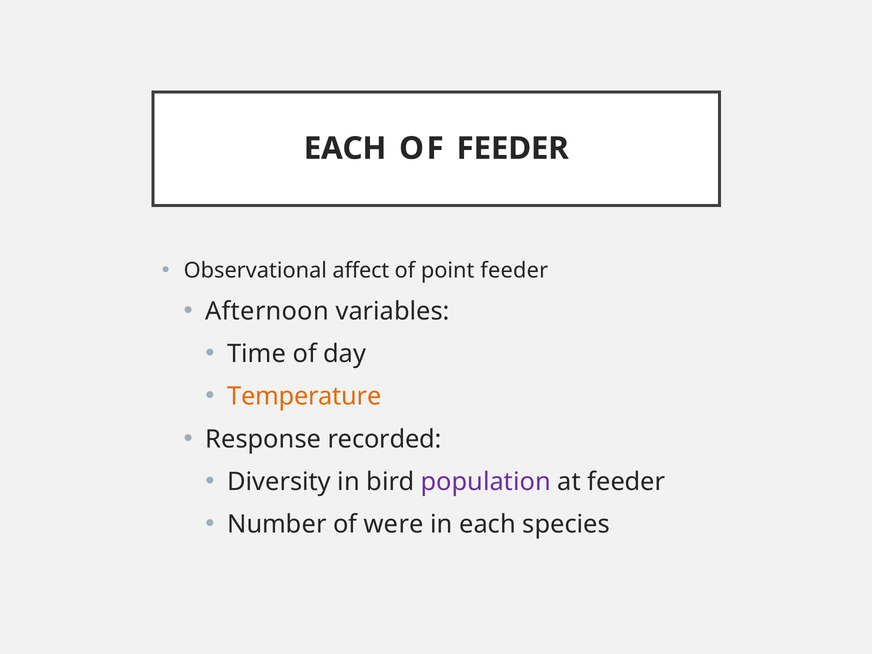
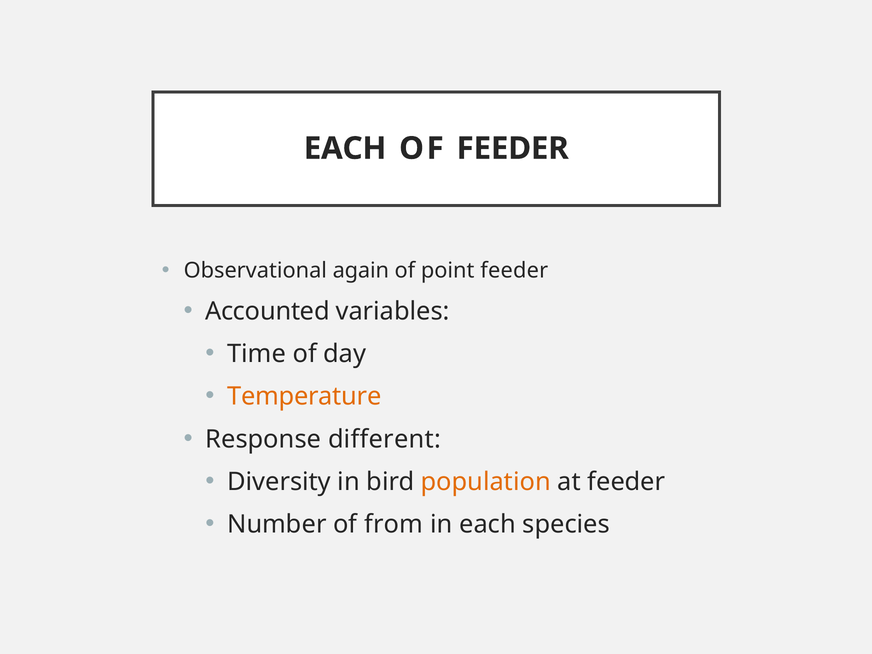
affect: affect -> again
Afternoon: Afternoon -> Accounted
recorded: recorded -> different
population colour: purple -> orange
were: were -> from
